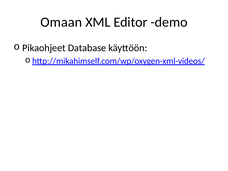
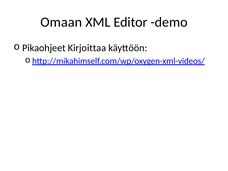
Database: Database -> Kirjoittaa
